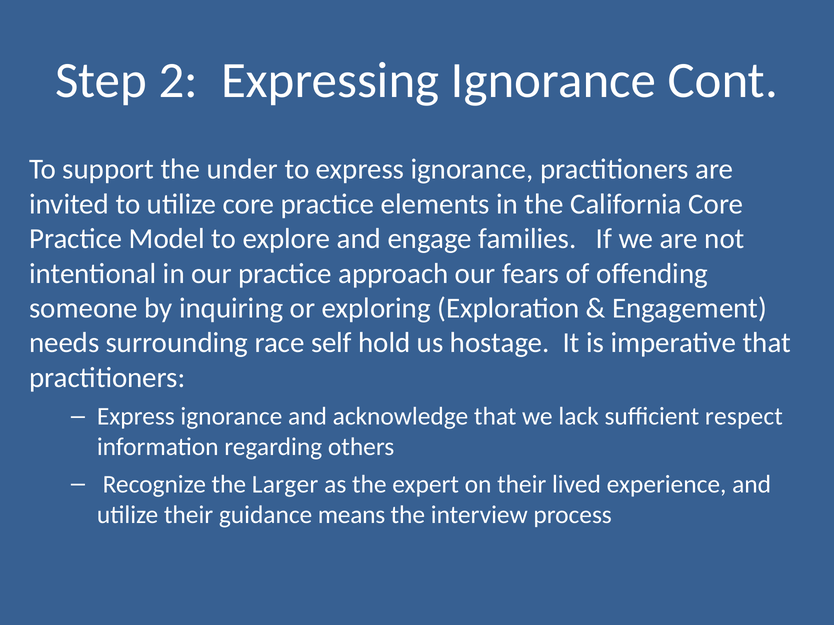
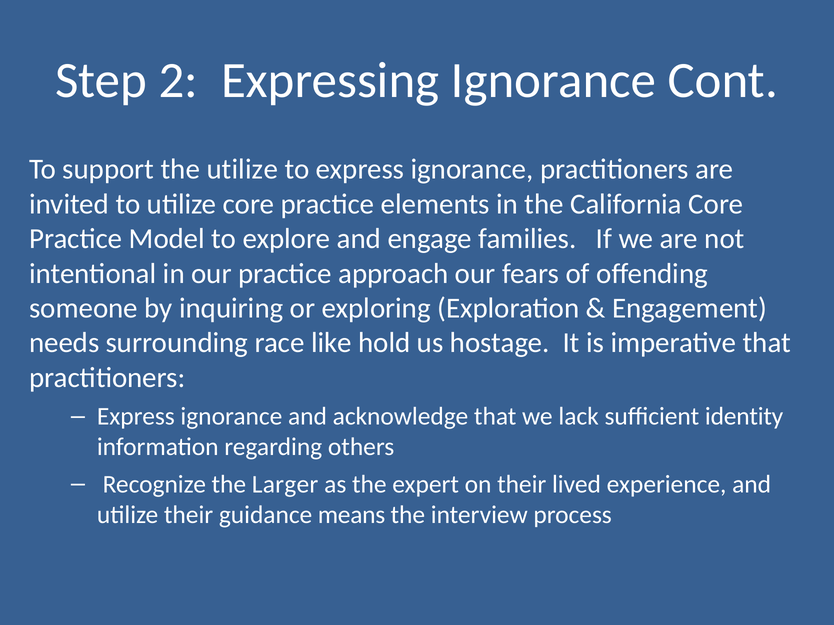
the under: under -> utilize
self: self -> like
respect: respect -> identity
